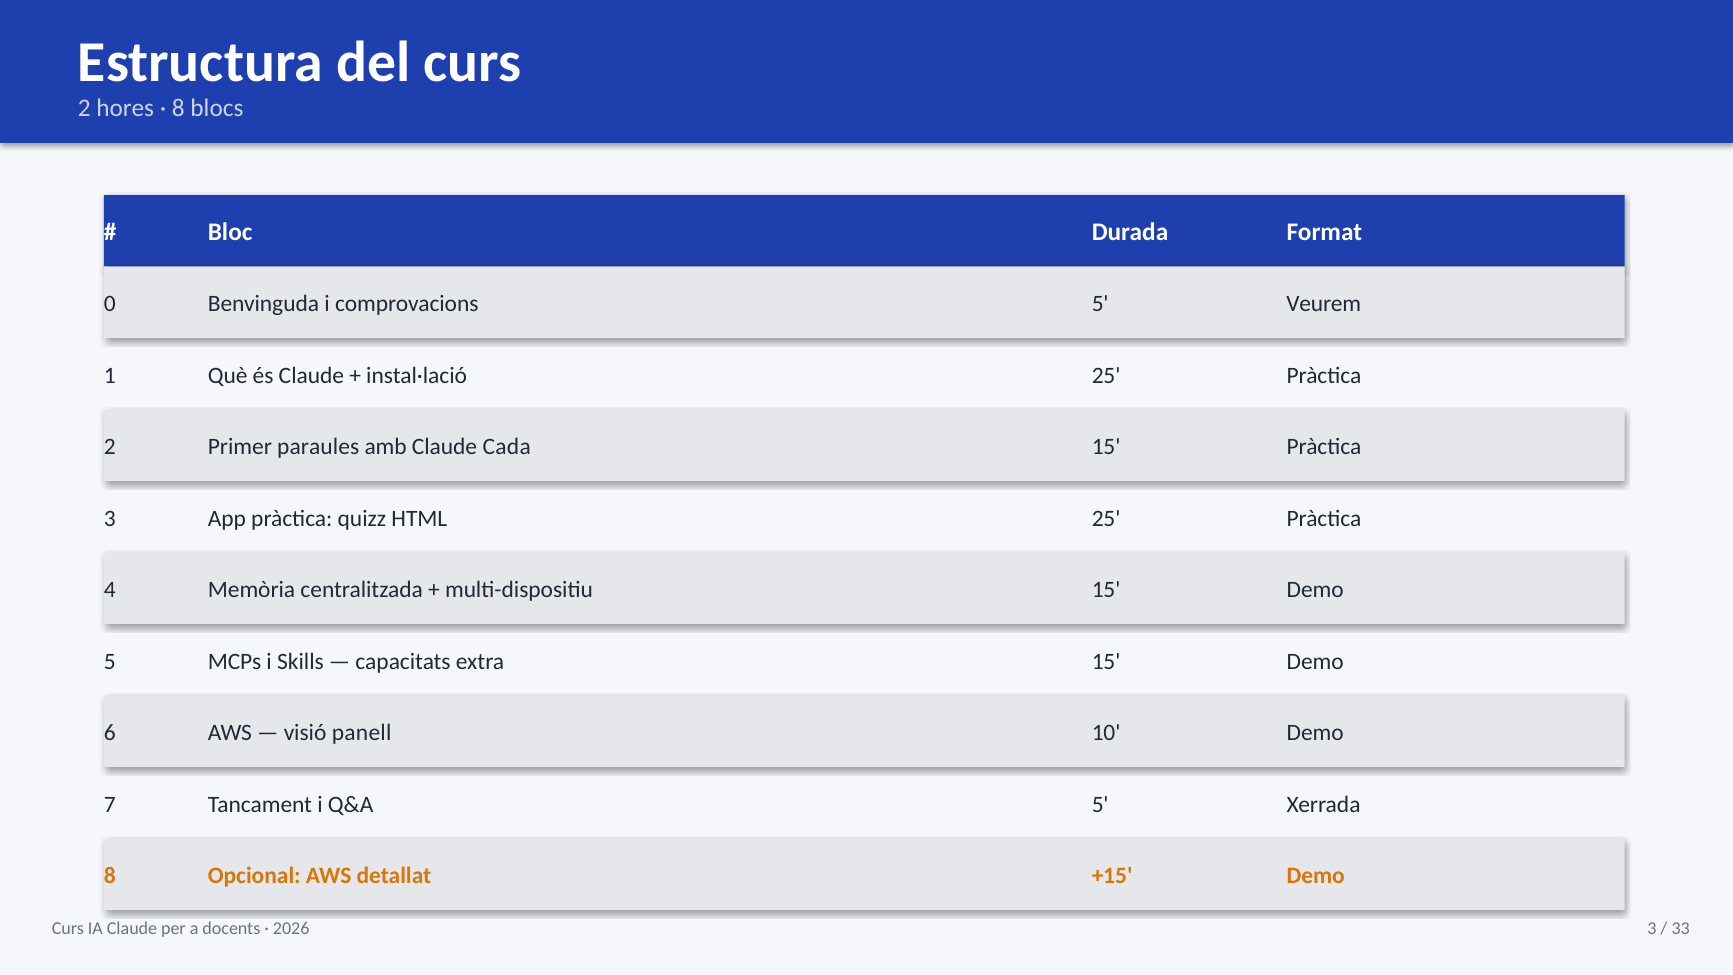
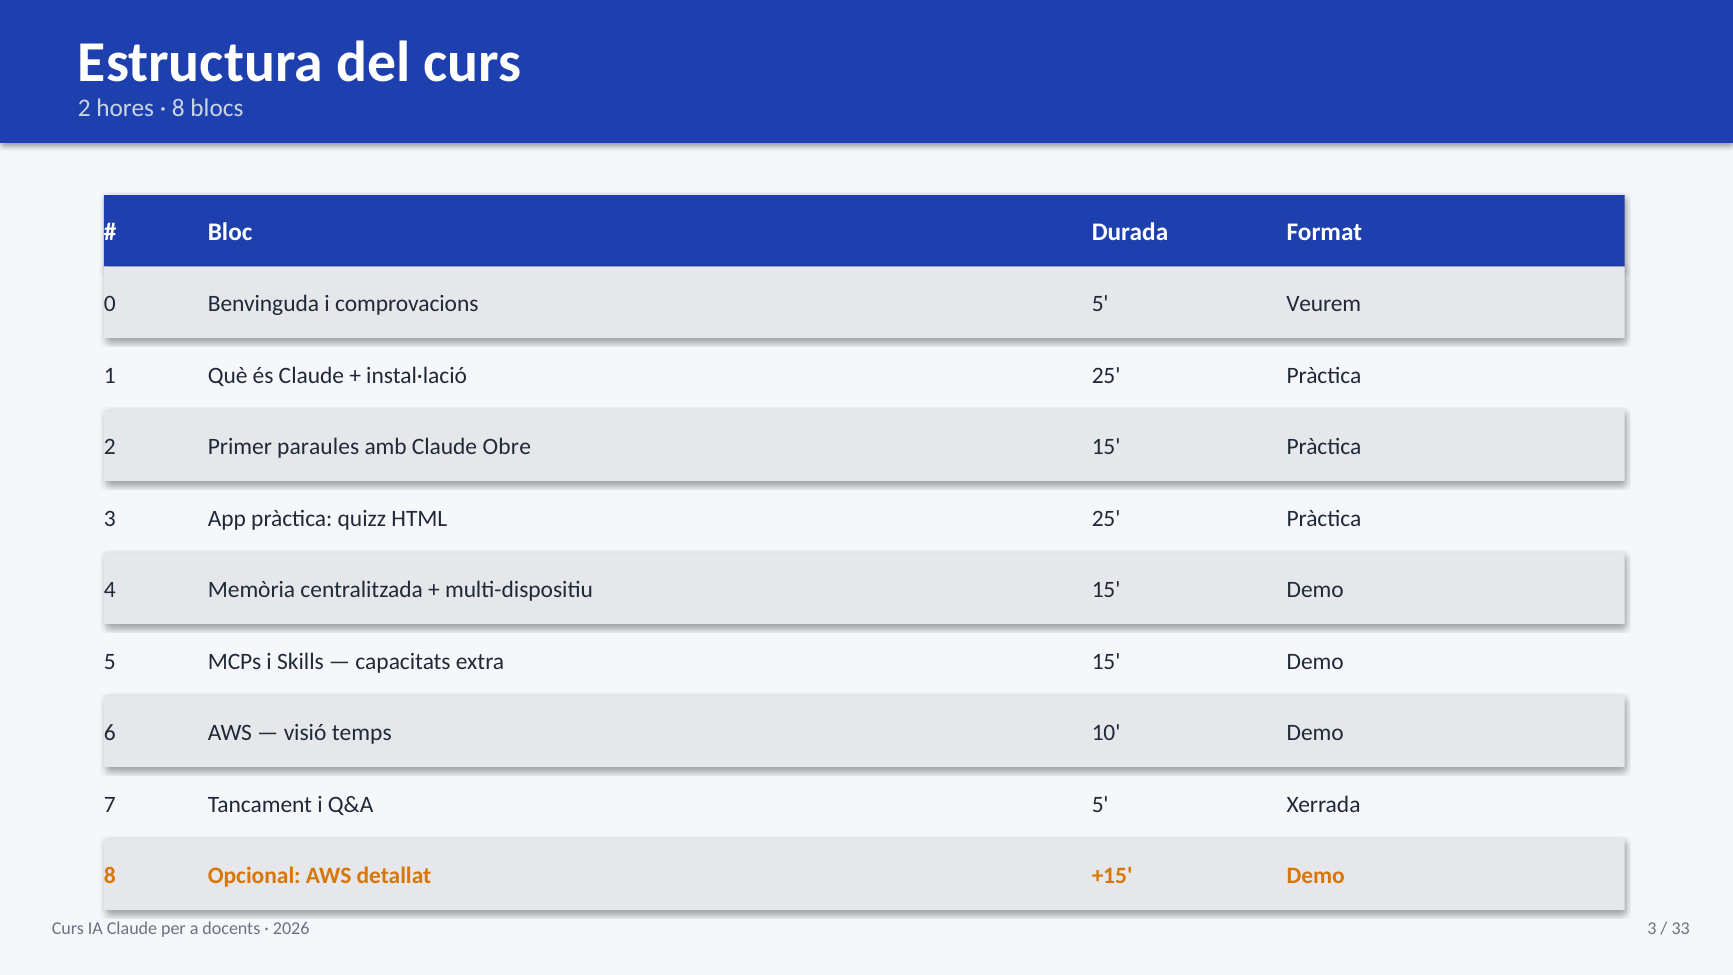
Cada: Cada -> Obre
panell: panell -> temps
